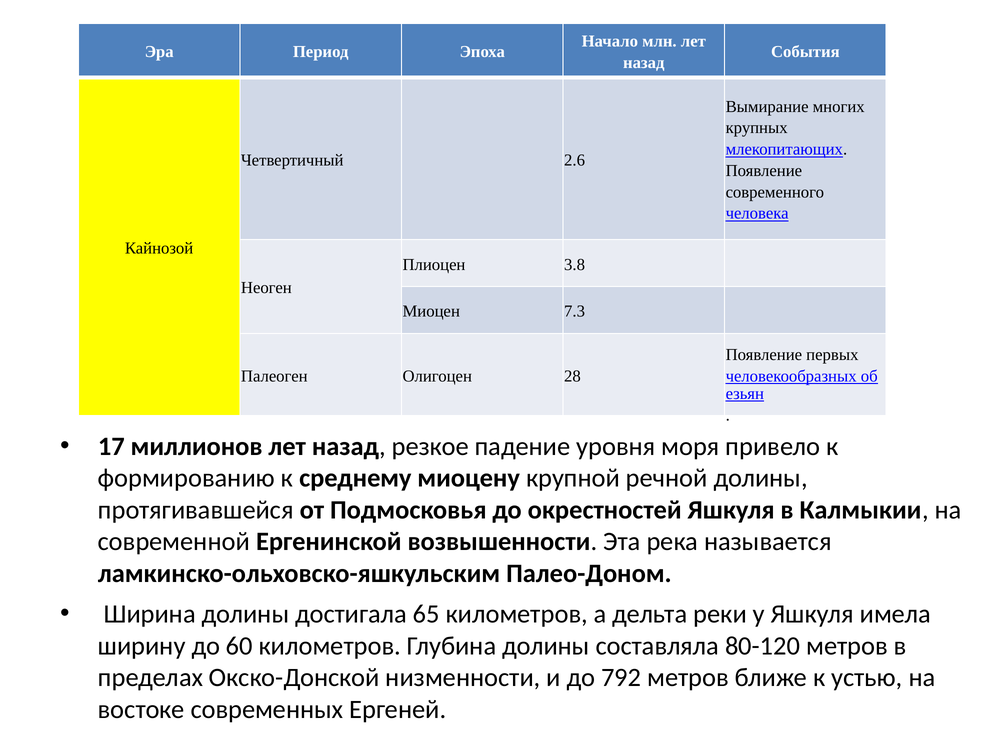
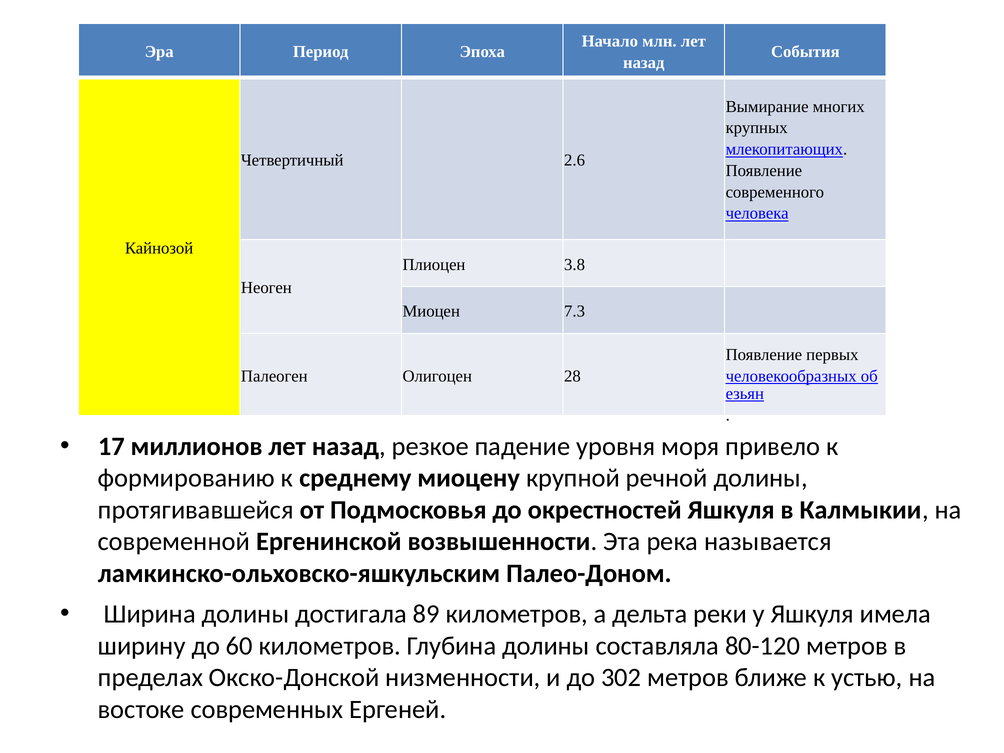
65: 65 -> 89
792: 792 -> 302
